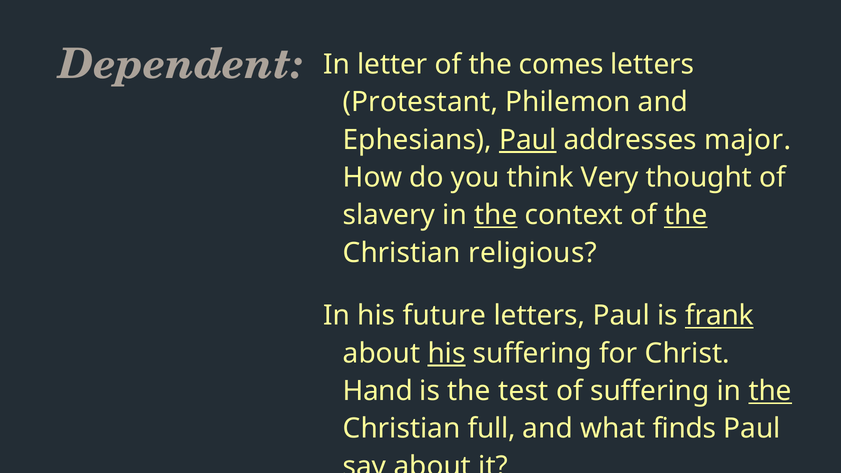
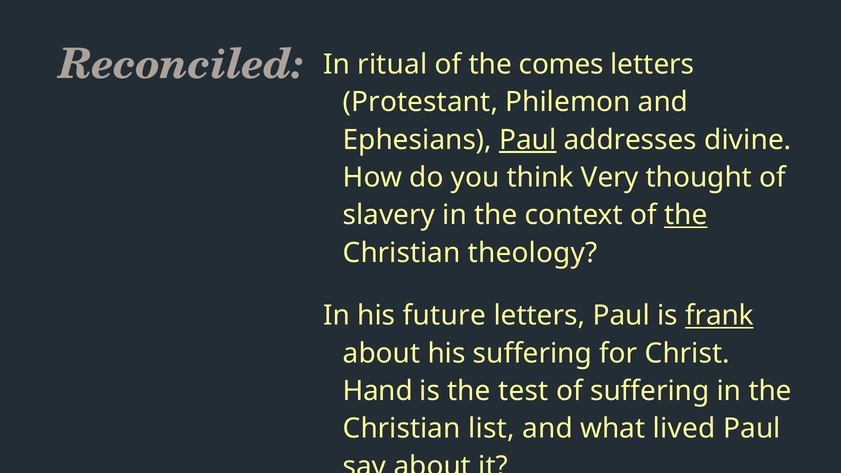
Dependent: Dependent -> Reconciled
letter: letter -> ritual
major: major -> divine
the at (496, 215) underline: present -> none
religious: religious -> theology
his at (447, 353) underline: present -> none
the at (770, 391) underline: present -> none
full: full -> list
finds: finds -> lived
